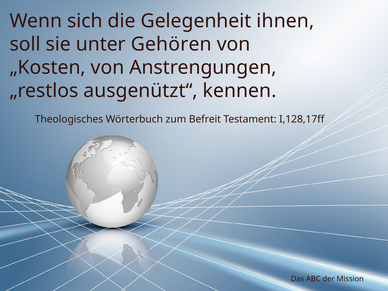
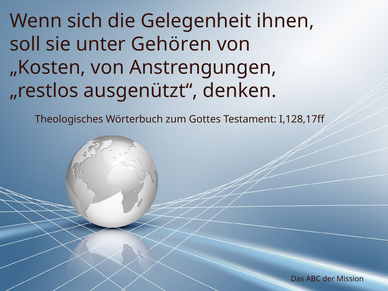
kennen: kennen -> denken
Befreit: Befreit -> Gottes
